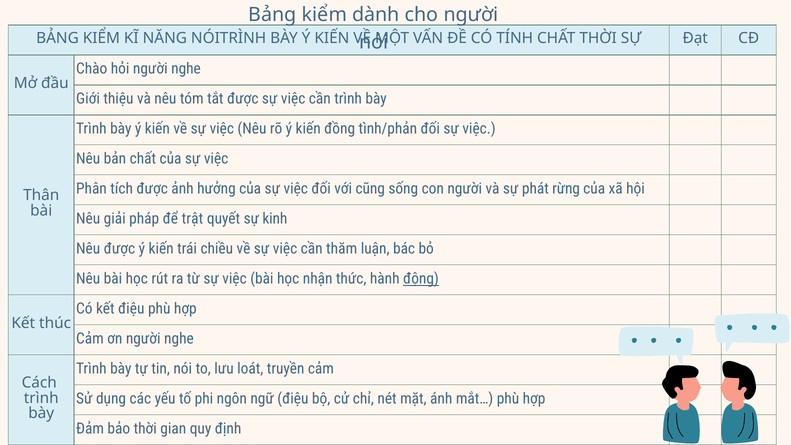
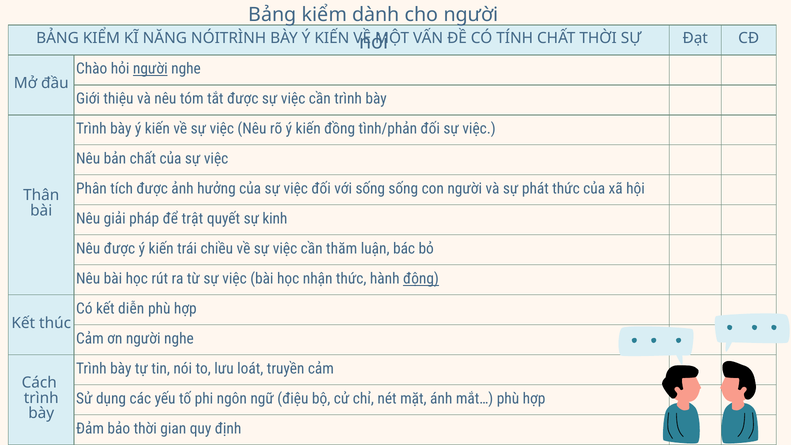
người at (150, 69) underline: none -> present
với cũng: cũng -> sống
phát rừng: rừng -> thức
kết điệu: điệu -> diễn
